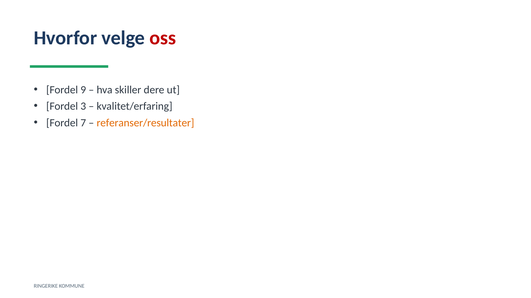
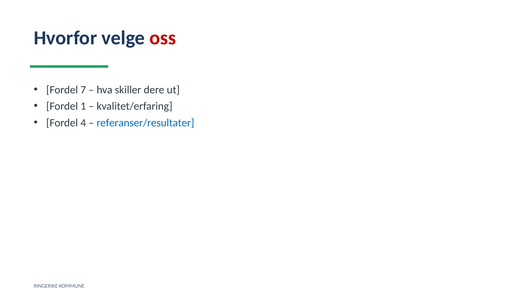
9: 9 -> 7
3: 3 -> 1
7: 7 -> 4
referanser/resultater colour: orange -> blue
